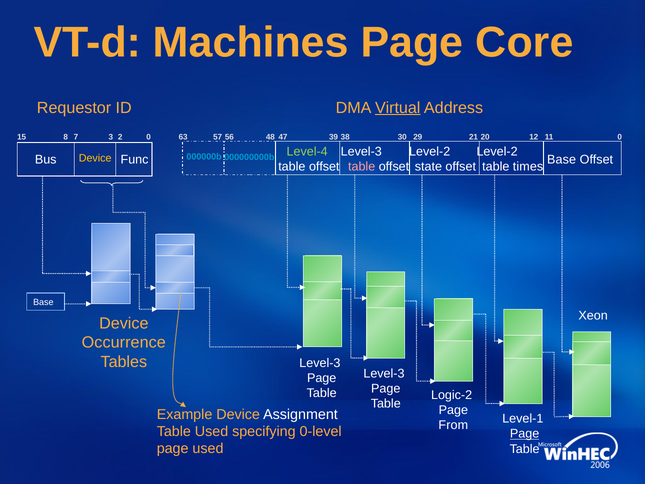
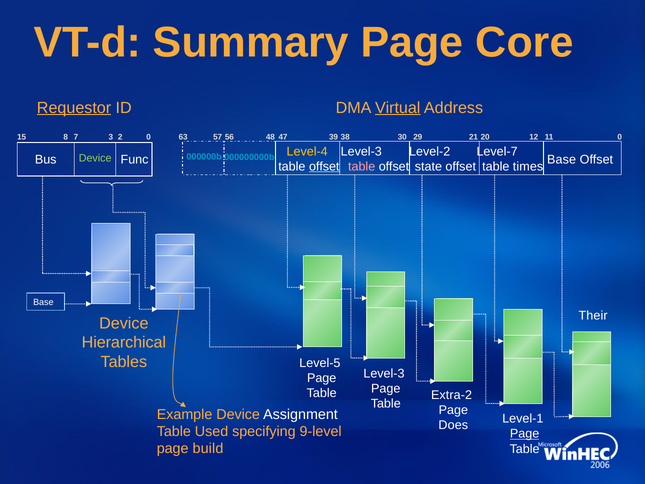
Machines: Machines -> Summary
Requestor underline: none -> present
Level-4 colour: light green -> yellow
Level-2 at (497, 151): Level-2 -> Level-7
Device at (95, 158) colour: yellow -> light green
offset at (324, 166) underline: none -> present
Xeon: Xeon -> Their
Occurrence: Occurrence -> Hierarchical
Level-3 at (320, 363): Level-3 -> Level-5
Logic-2: Logic-2 -> Extra-2
From: From -> Does
0-level: 0-level -> 9-level
page used: used -> build
